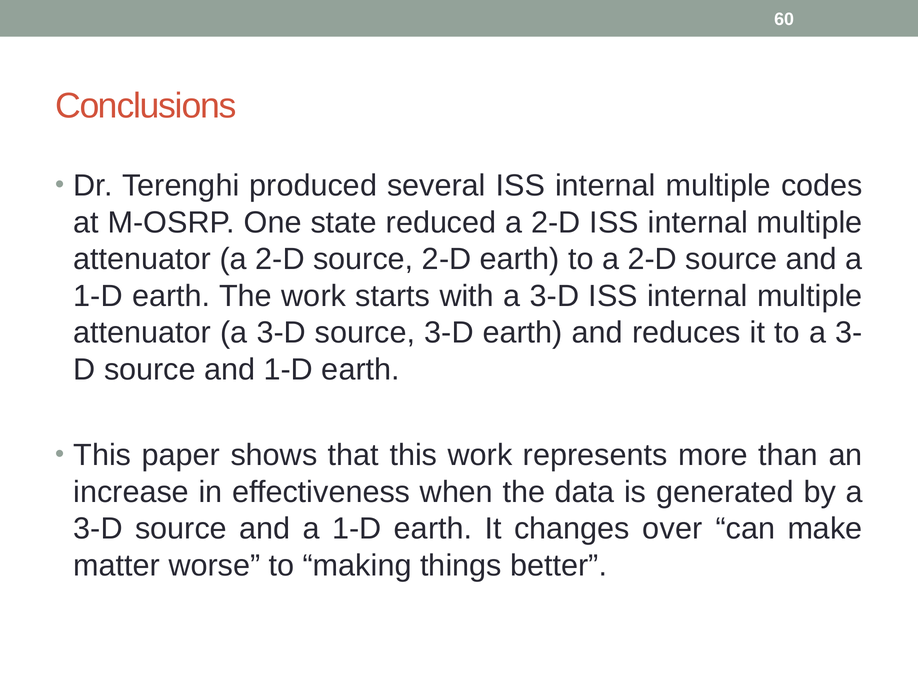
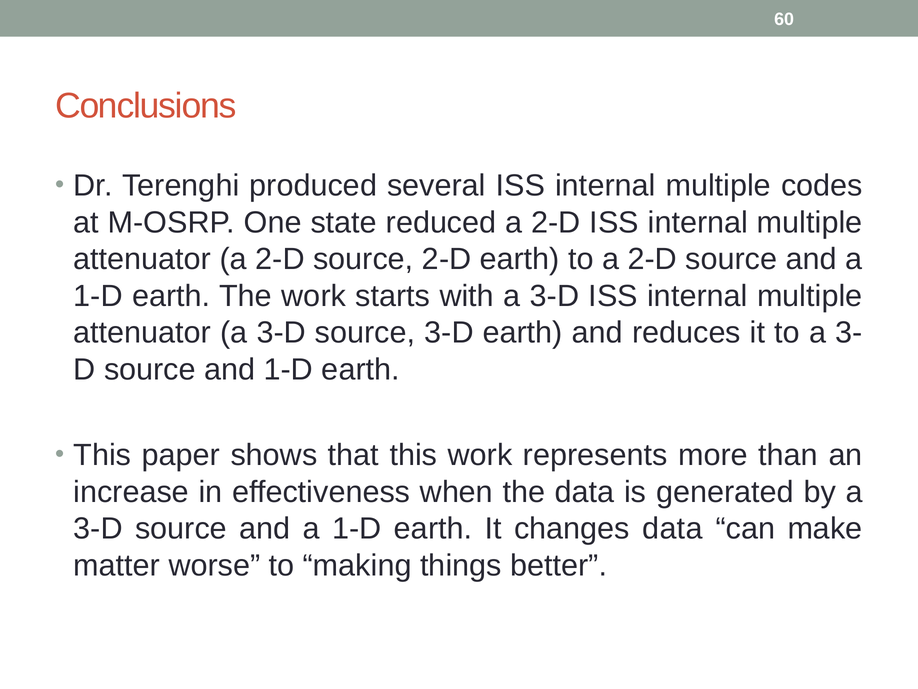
changes over: over -> data
